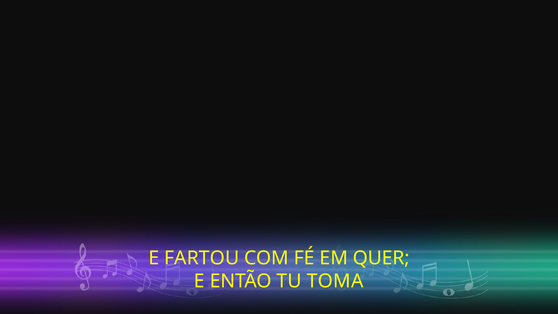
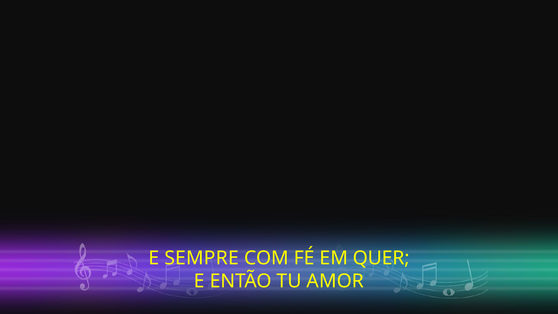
FARTOU: FARTOU -> SEMPRE
TOMA: TOMA -> AMOR
